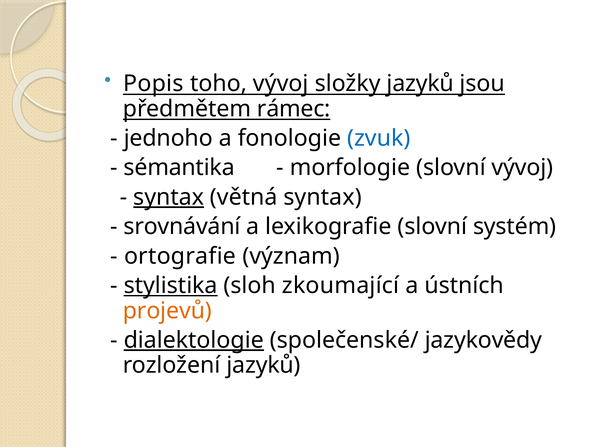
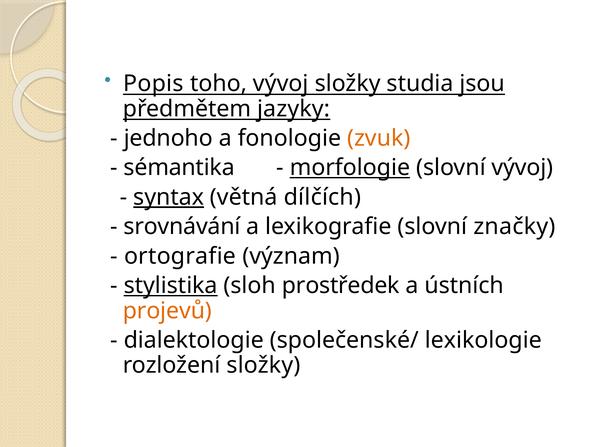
složky jazyků: jazyků -> studia
rámec: rámec -> jazyky
zvuk colour: blue -> orange
morfologie underline: none -> present
větná syntax: syntax -> dílčích
systém: systém -> značky
zkoumající: zkoumající -> prostředek
dialektologie underline: present -> none
jazykovědy: jazykovědy -> lexikologie
rozložení jazyků: jazyků -> složky
